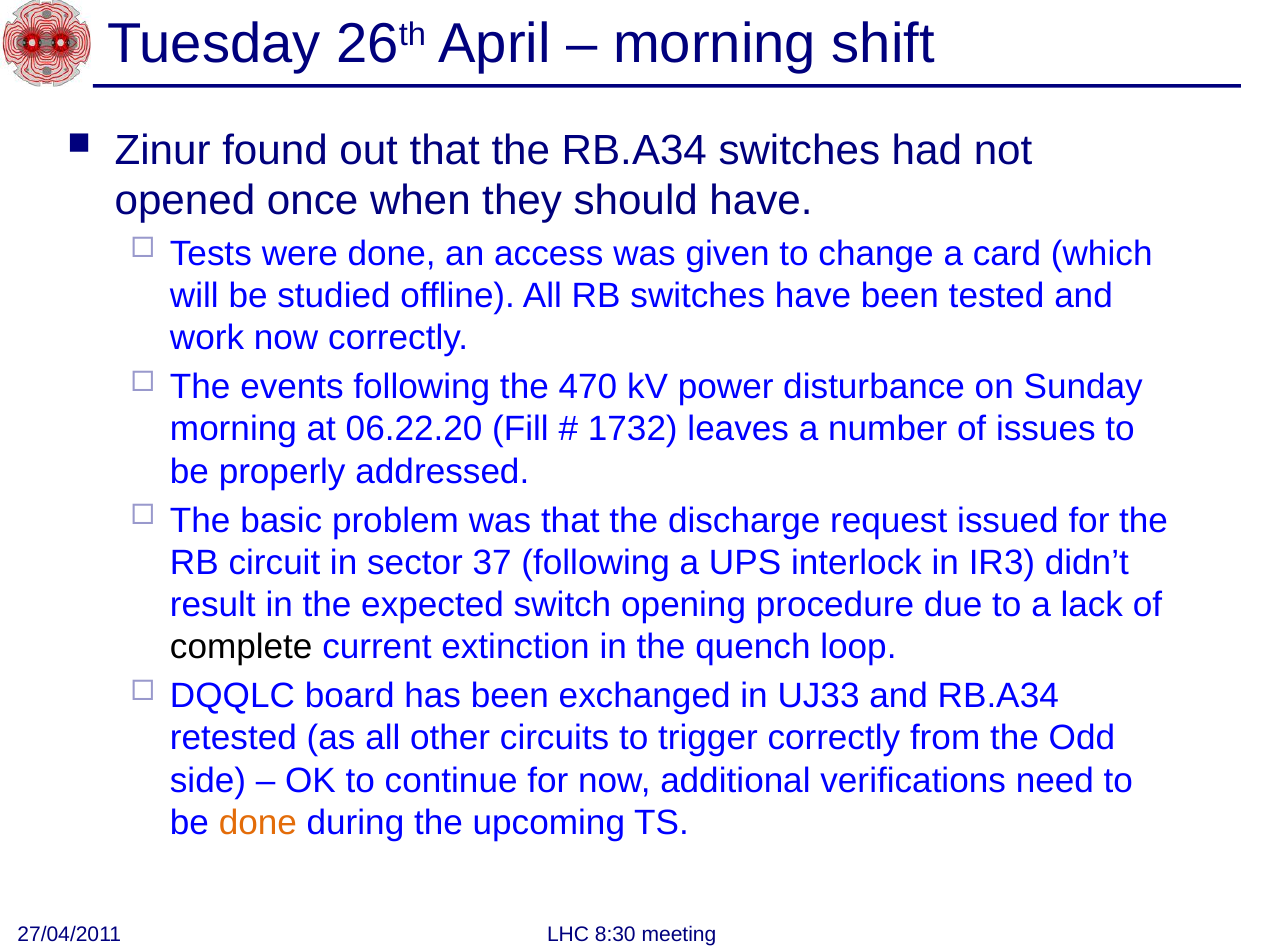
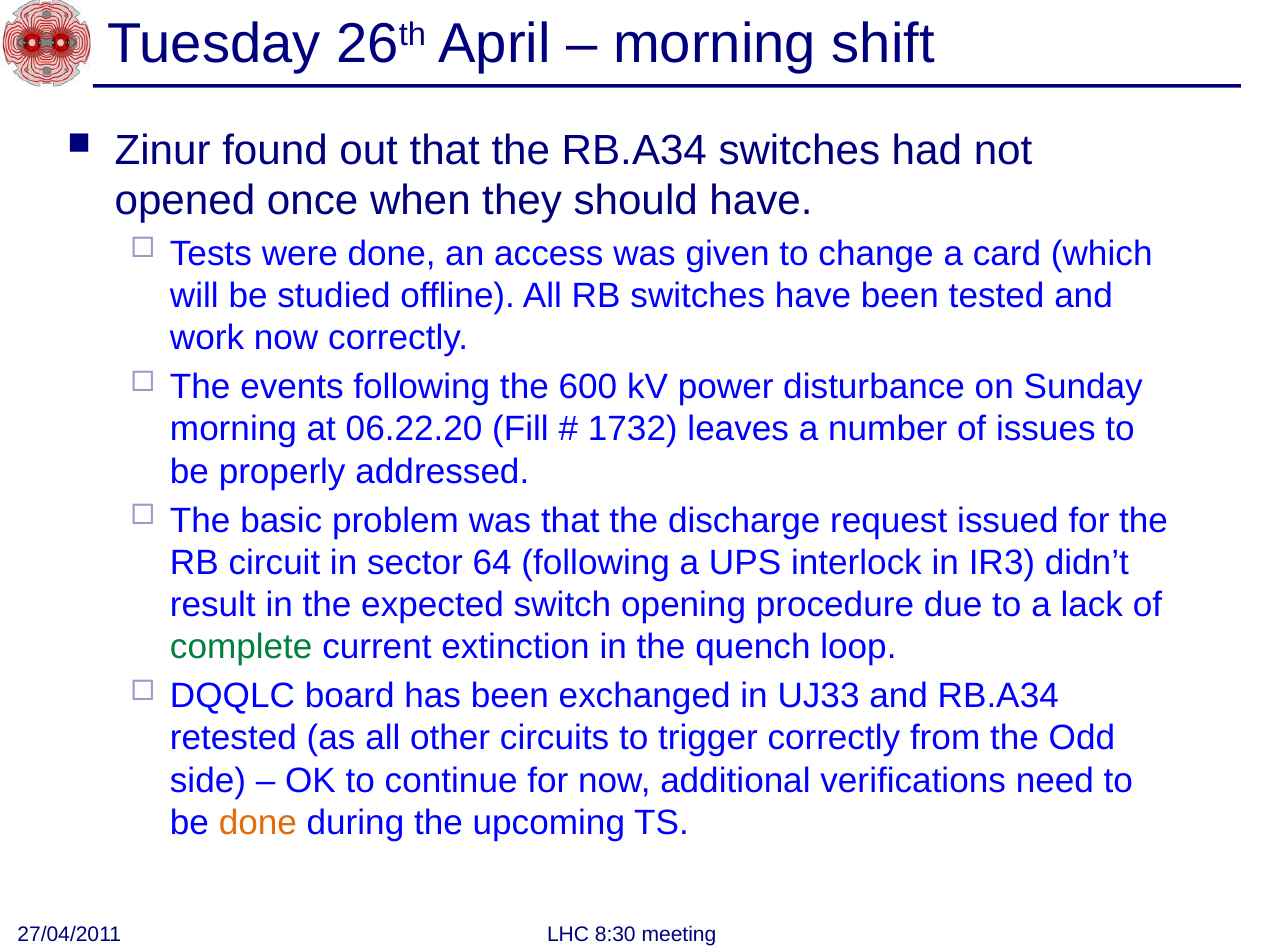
470: 470 -> 600
37: 37 -> 64
complete colour: black -> green
